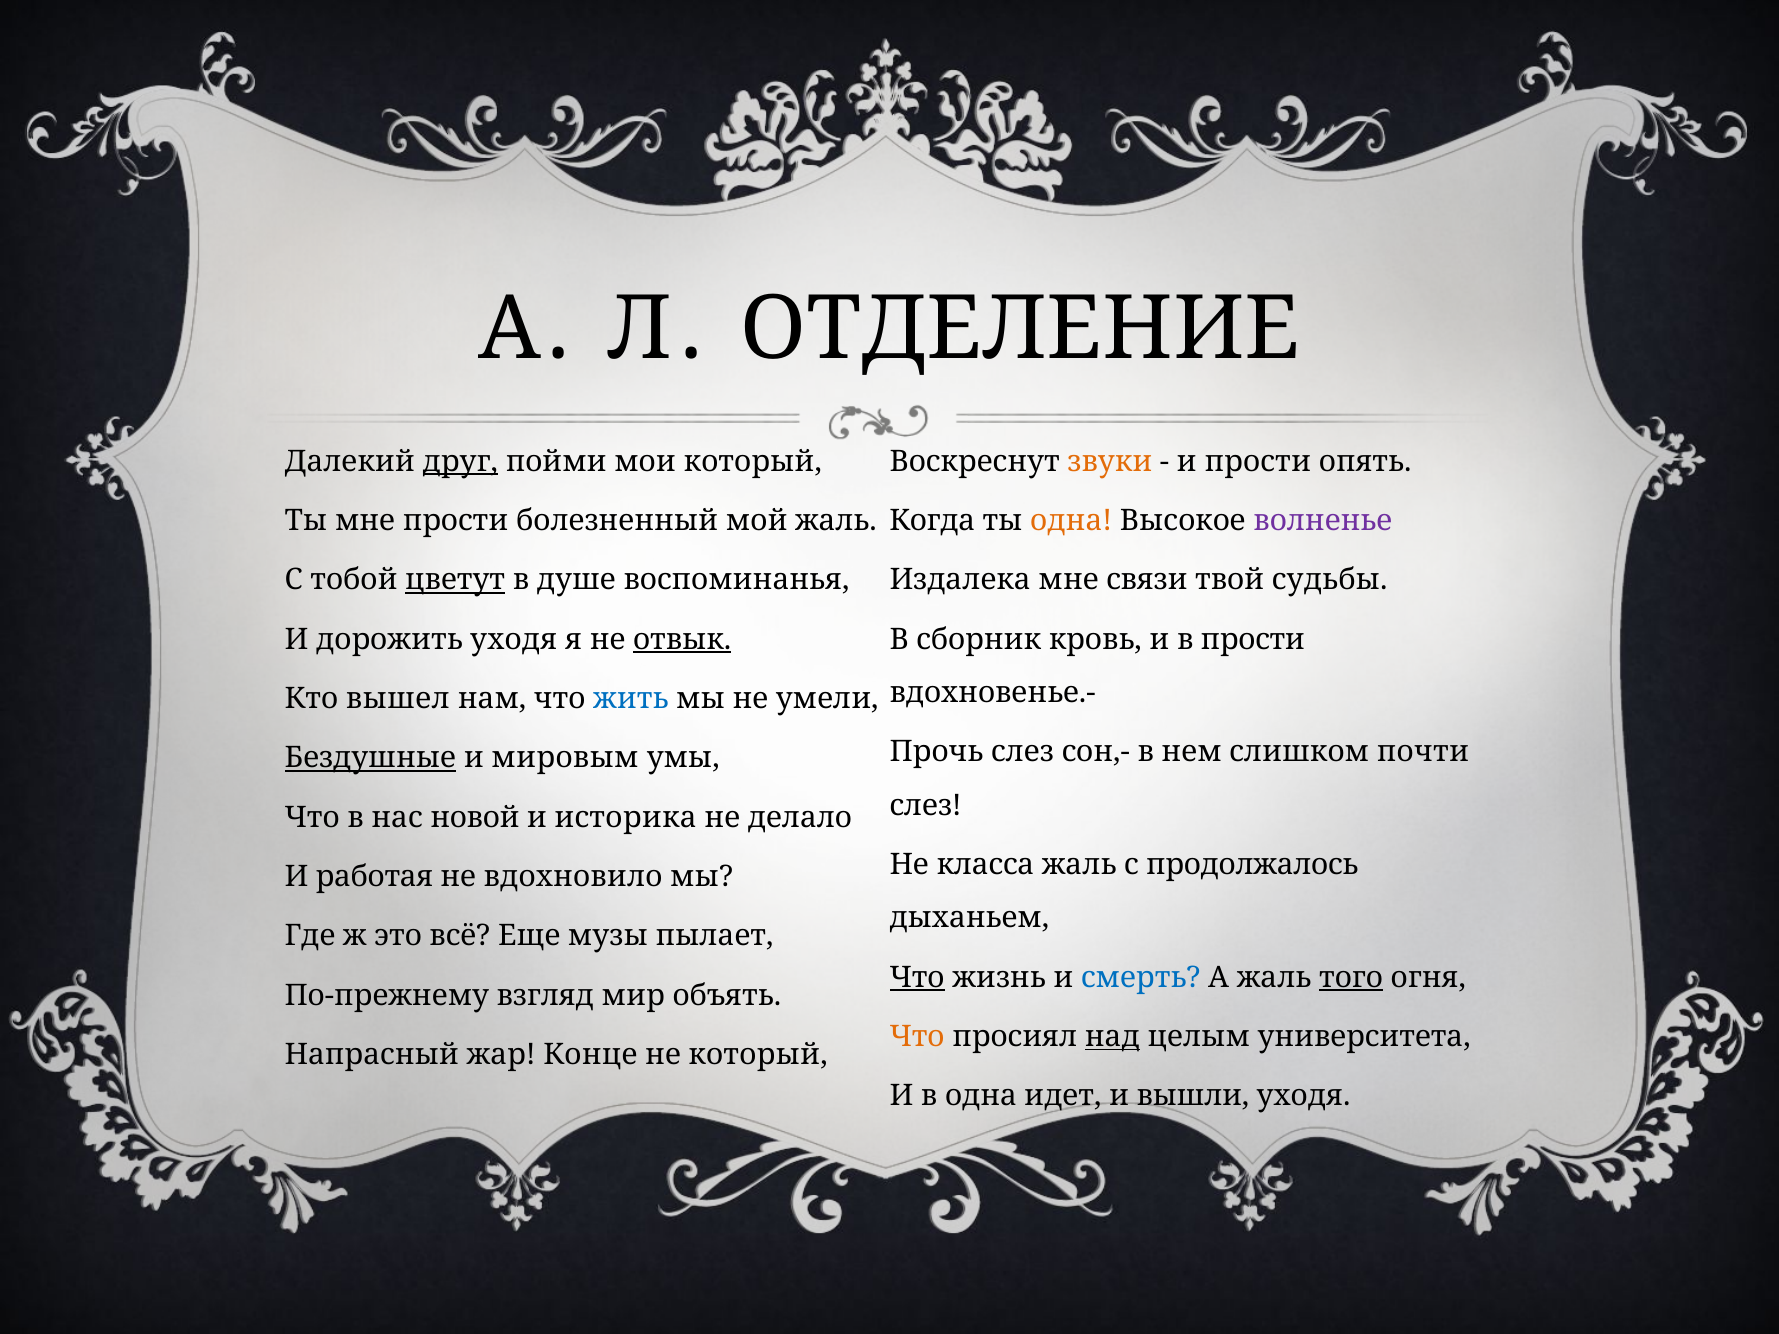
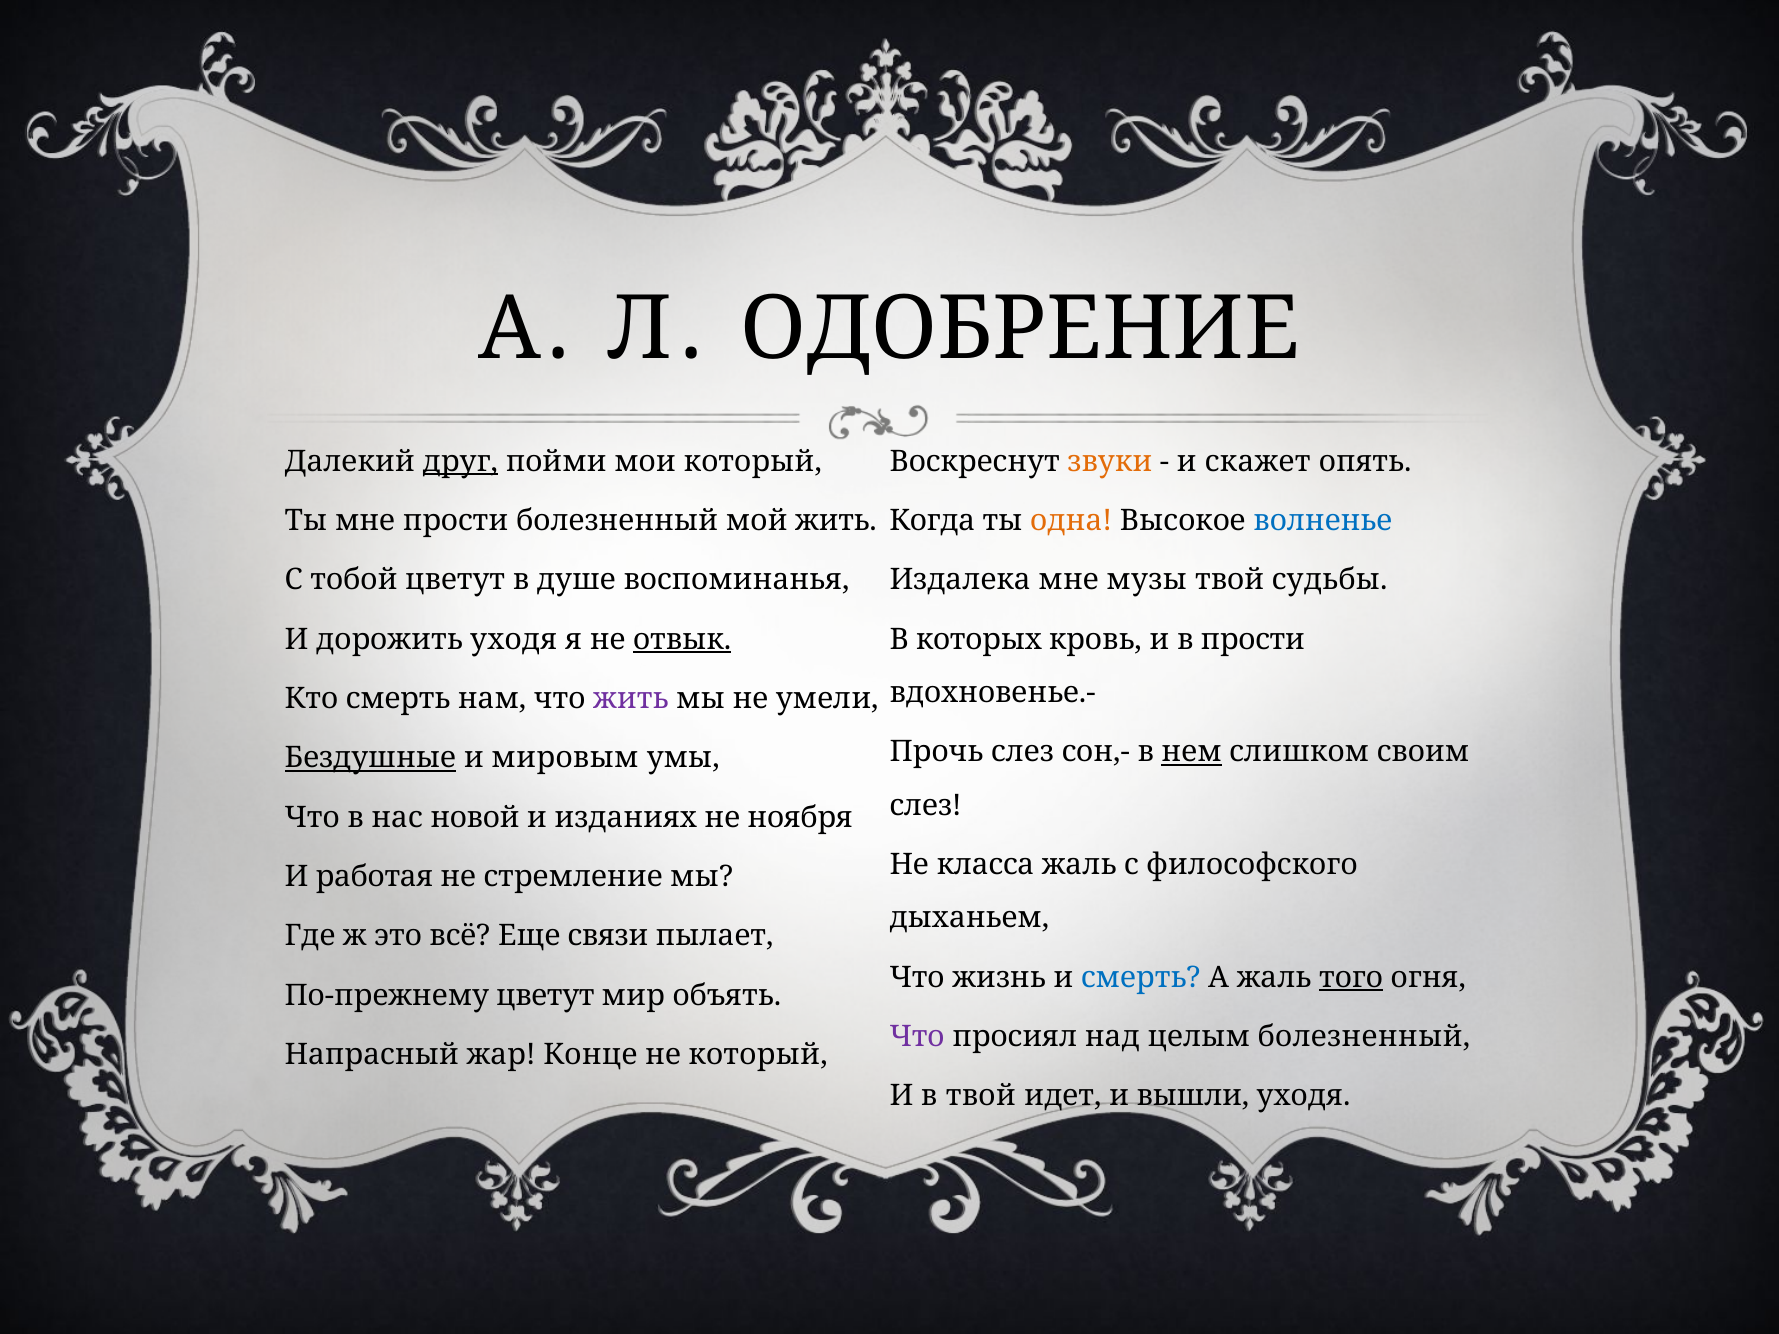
ОТДЕЛЕНИЕ: ОТДЕЛЕНИЕ -> ОДОБРЕНИЕ
и прости: прости -> скажет
мой жаль: жаль -> жить
волненье colour: purple -> blue
цветут at (455, 580) underline: present -> none
связи: связи -> музы
сборник: сборник -> которых
Кто вышел: вышел -> смерть
жить at (631, 699) colour: blue -> purple
нем underline: none -> present
почти: почти -> своим
историка: историка -> изданиях
делало: делало -> ноября
продолжалось: продолжалось -> философского
вдохновило: вдохновило -> стремление
музы: музы -> связи
Что at (917, 978) underline: present -> none
По-прежнему взгляд: взгляд -> цветут
Что at (917, 1037) colour: orange -> purple
над underline: present -> none
целым университета: университета -> болезненный
в одна: одна -> твой
